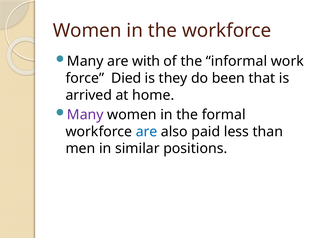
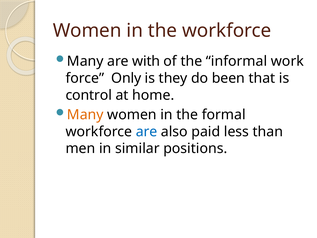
Died: Died -> Only
arrived: arrived -> control
Many at (85, 115) colour: purple -> orange
